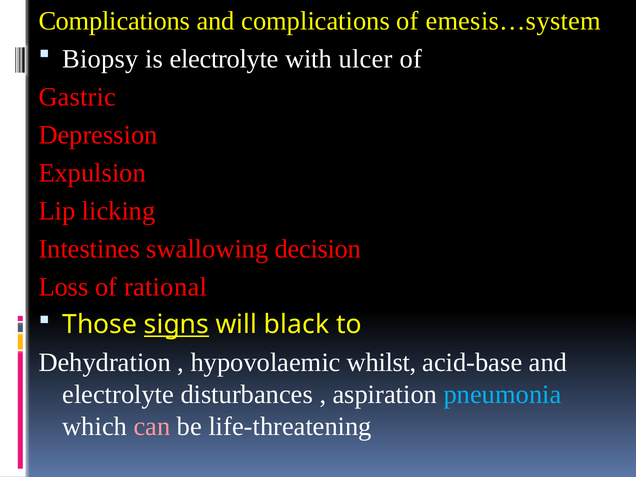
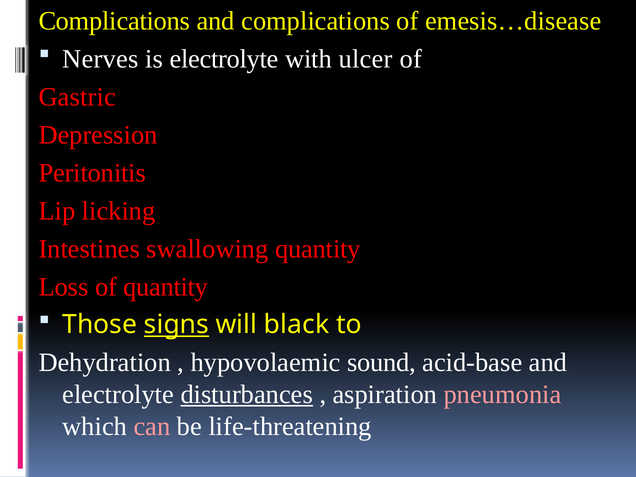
emesis…system: emesis…system -> emesis…disease
Biopsy: Biopsy -> Nerves
Expulsion: Expulsion -> Peritonitis
swallowing decision: decision -> quantity
of rational: rational -> quantity
whilst: whilst -> sound
disturbances underline: none -> present
pneumonia colour: light blue -> pink
